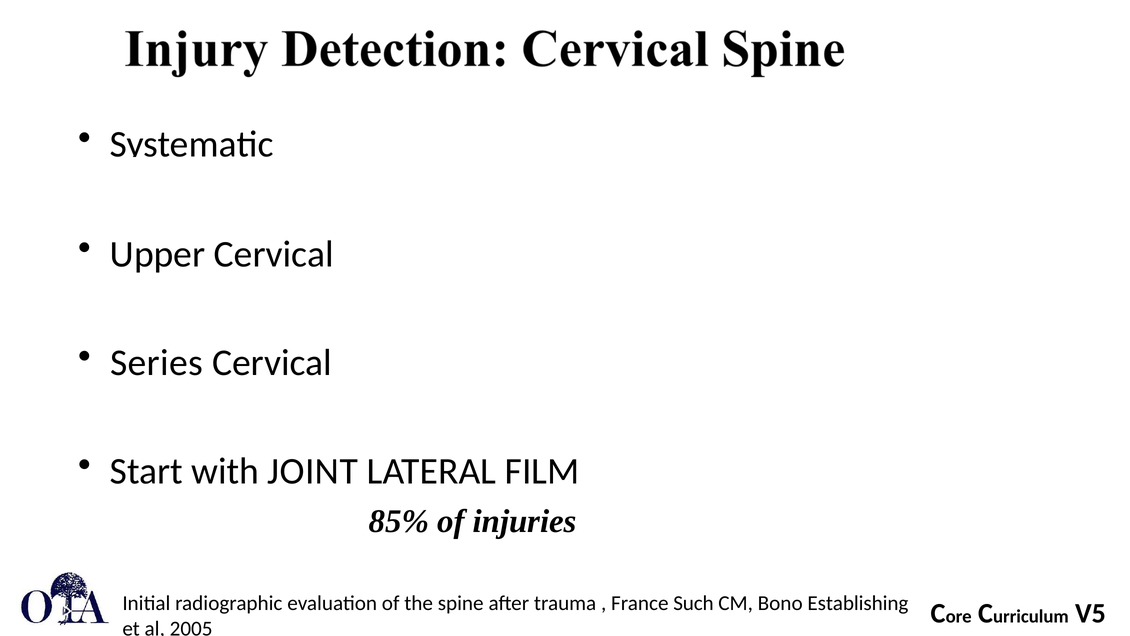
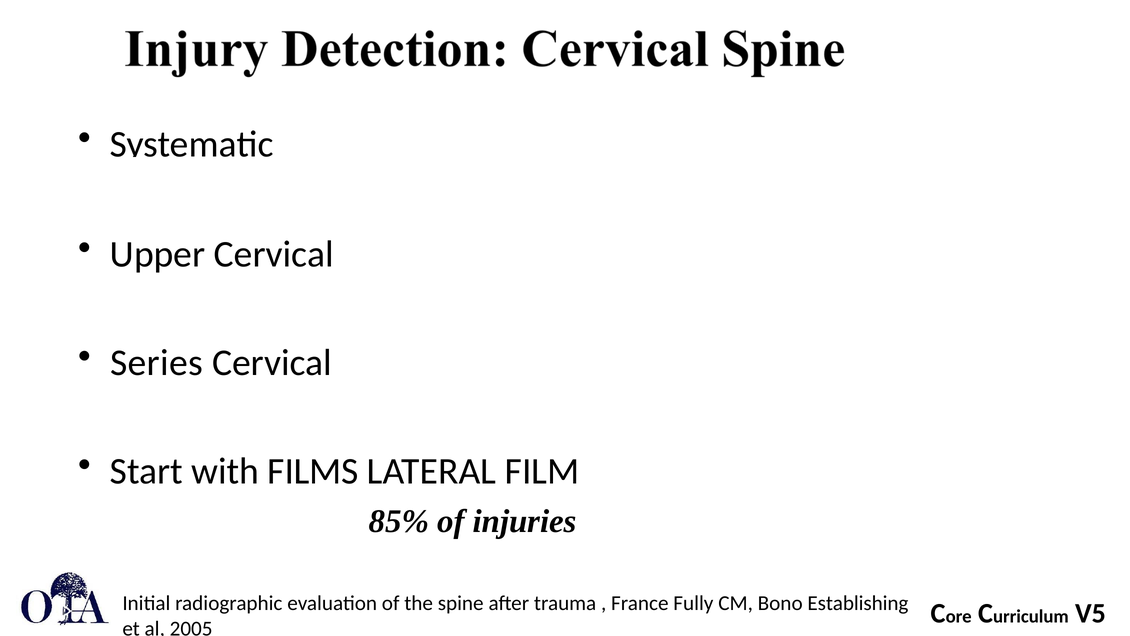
JOINT: JOINT -> FILMS
Such: Such -> Fully
